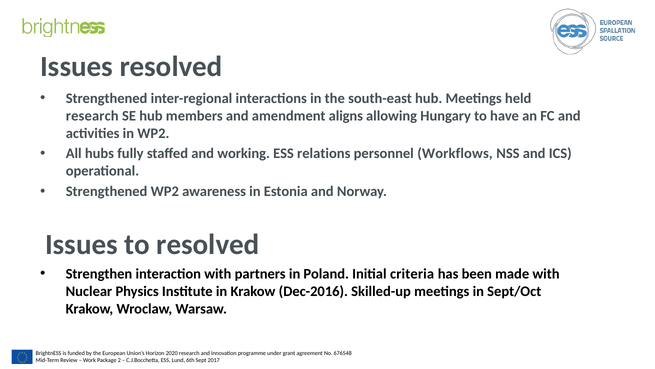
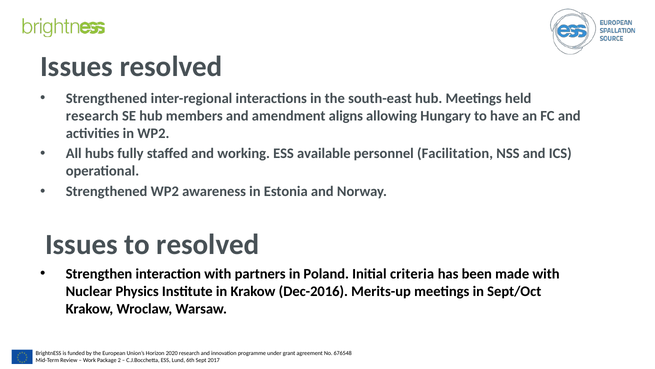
relations: relations -> available
Workflows: Workflows -> Facilitation
Skilled-up: Skilled-up -> Merits-up
